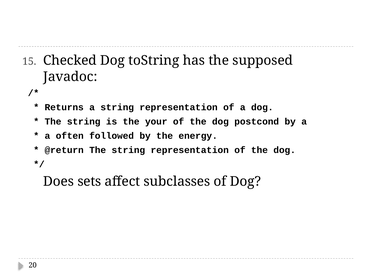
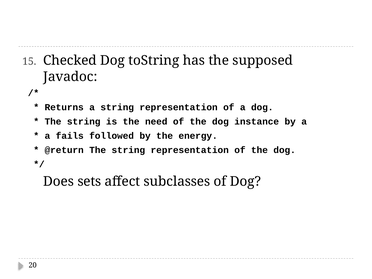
your: your -> need
postcond: postcond -> instance
often: often -> fails
